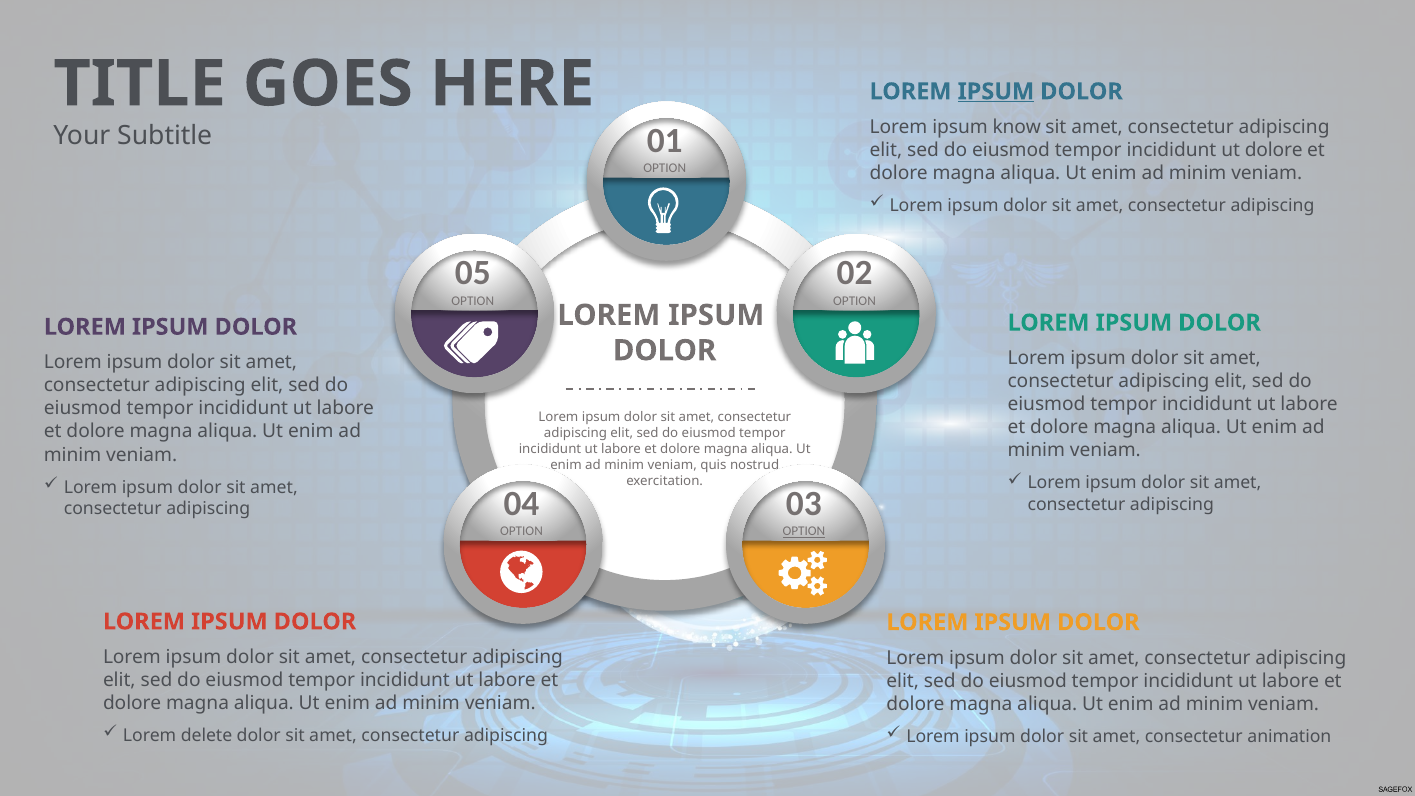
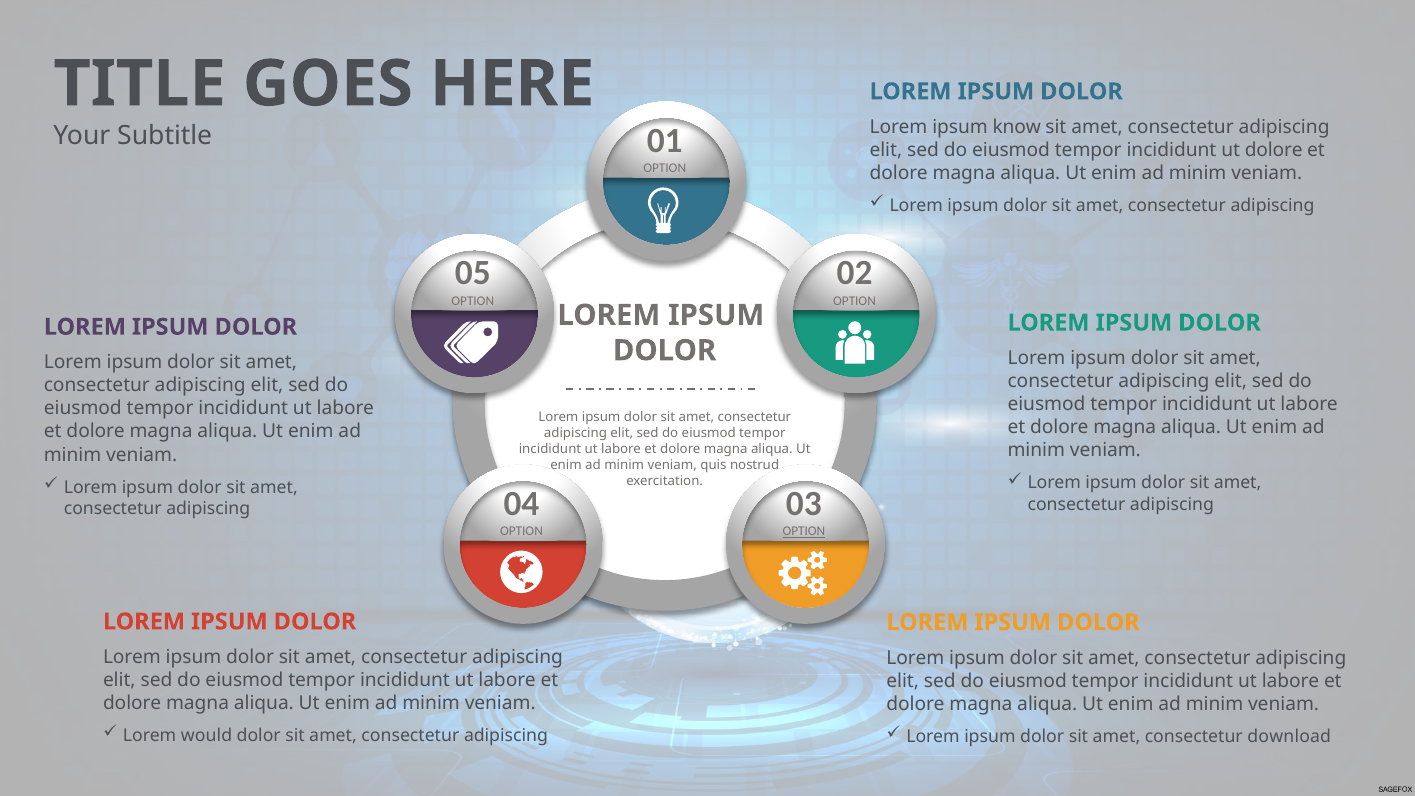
IPSUM at (996, 92) underline: present -> none
delete: delete -> would
animation: animation -> download
